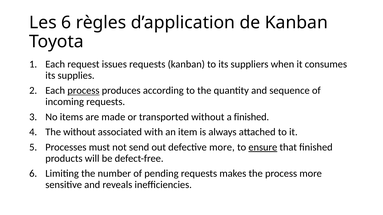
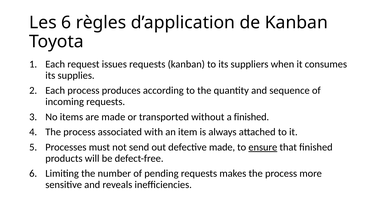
process at (83, 91) underline: present -> none
without at (79, 132): without -> process
defective more: more -> made
